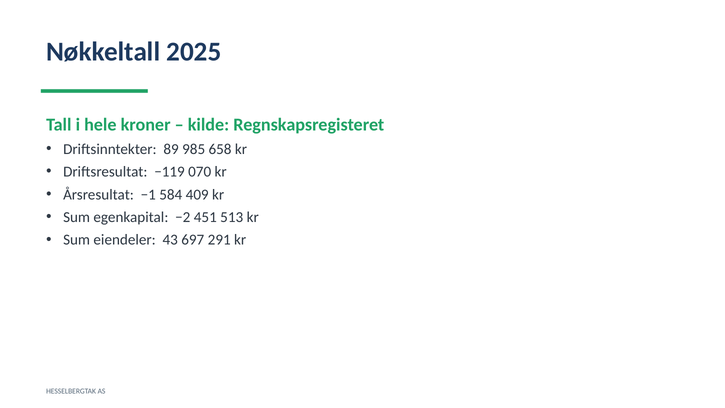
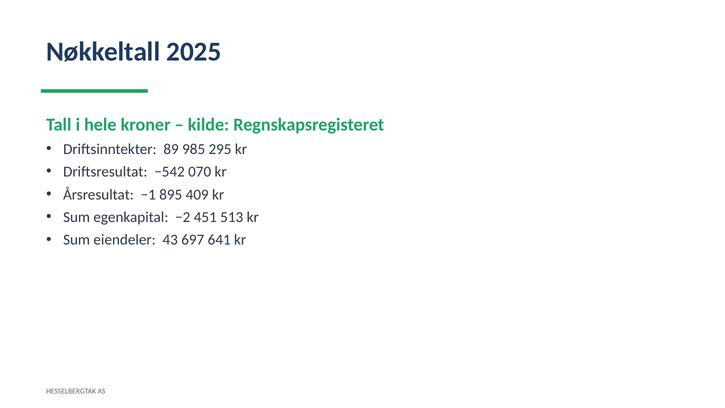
658: 658 -> 295
−119: −119 -> −542
584: 584 -> 895
291: 291 -> 641
